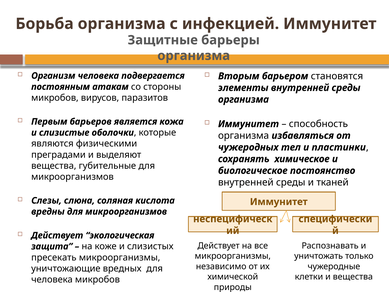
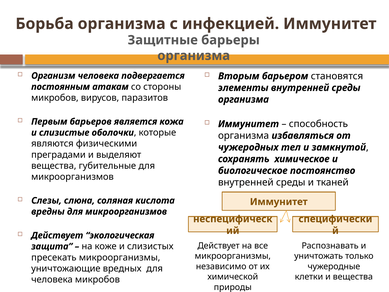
пластинки: пластинки -> замкнутой
